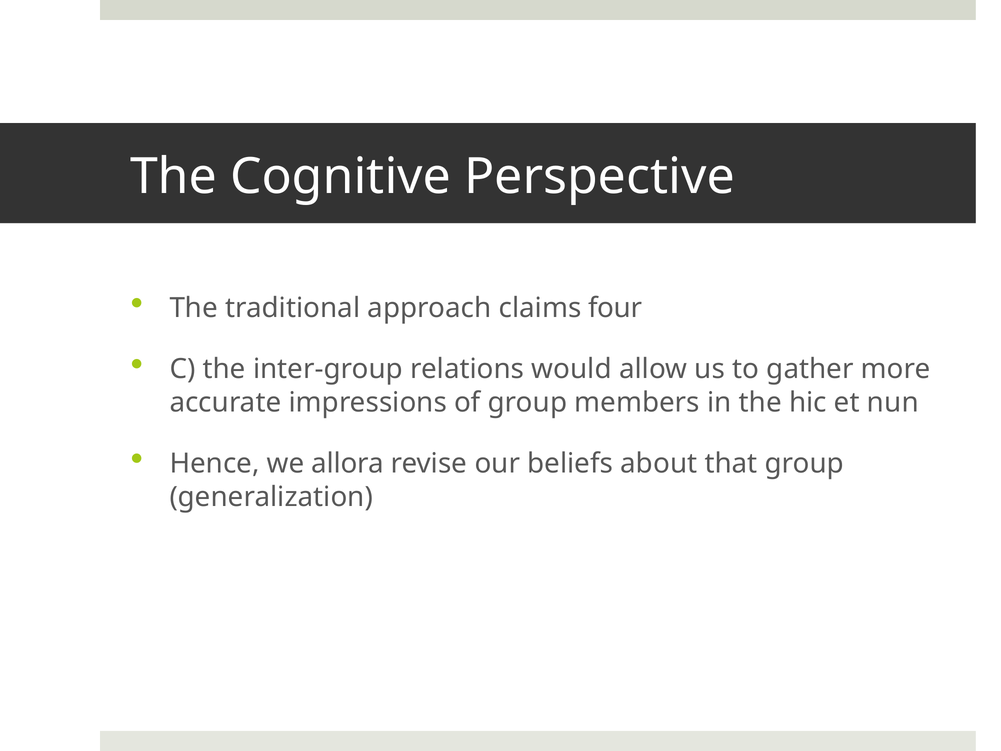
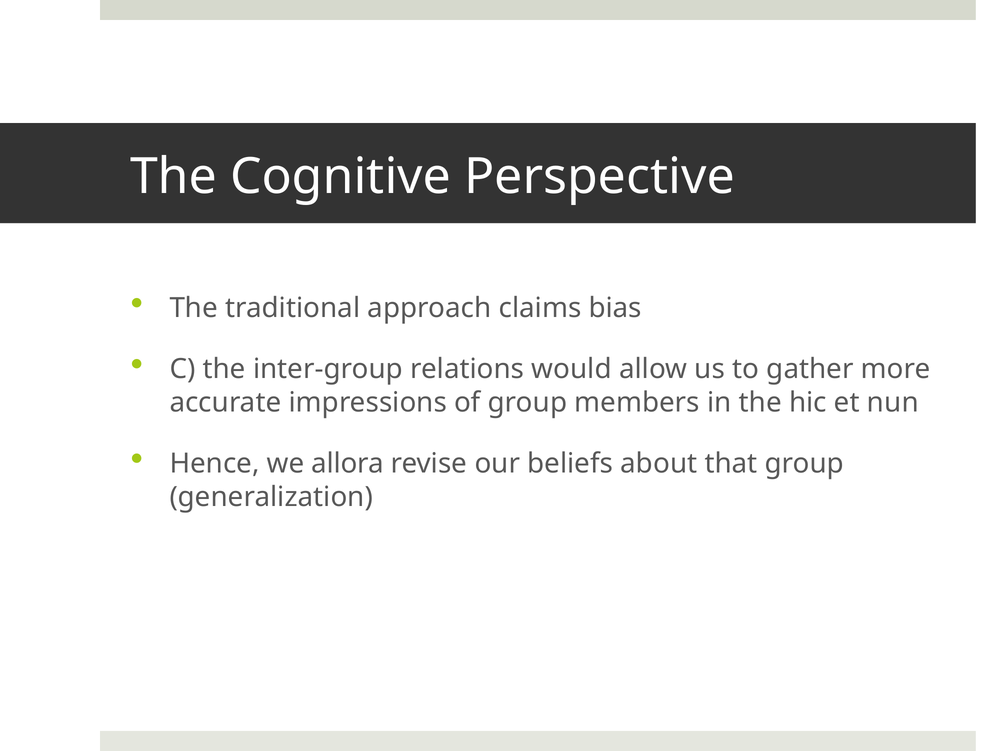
four: four -> bias
